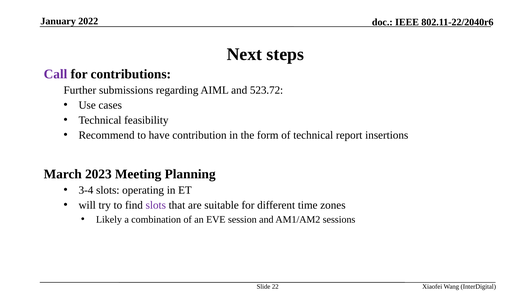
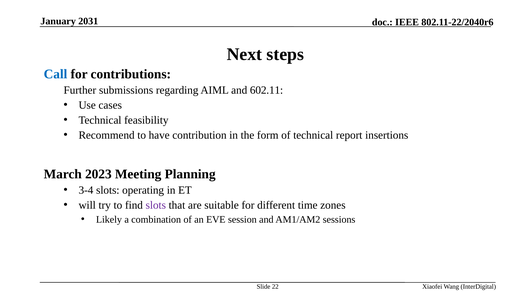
2022: 2022 -> 2031
Call colour: purple -> blue
523.72: 523.72 -> 602.11
